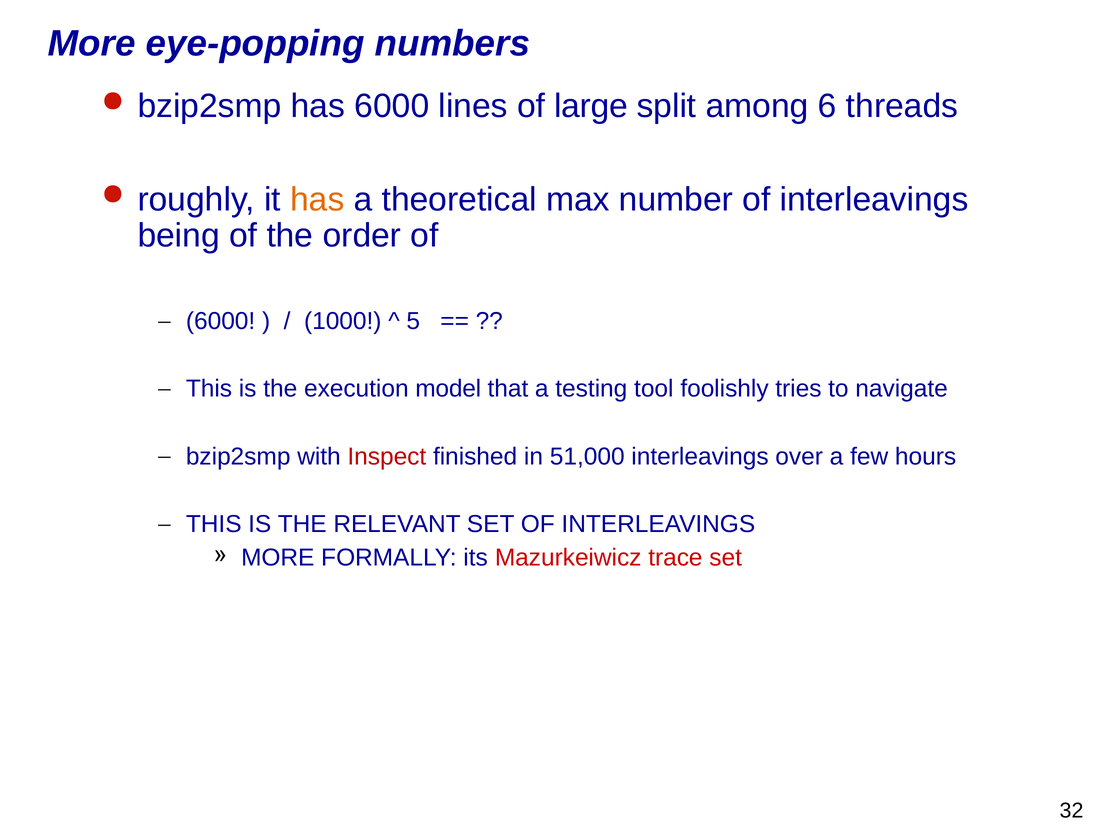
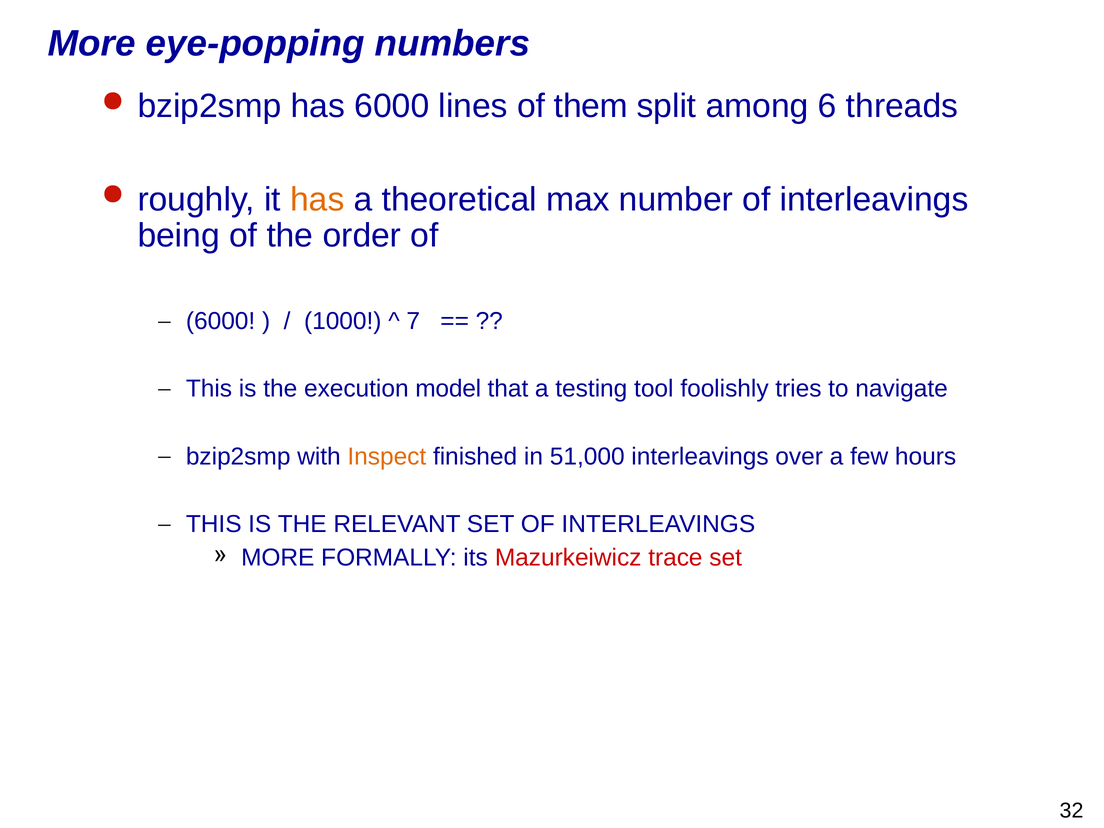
large: large -> them
5: 5 -> 7
Inspect colour: red -> orange
